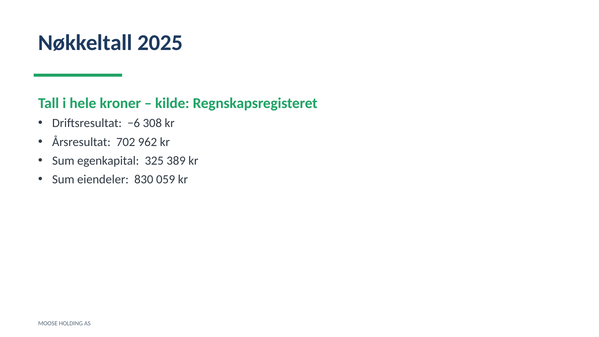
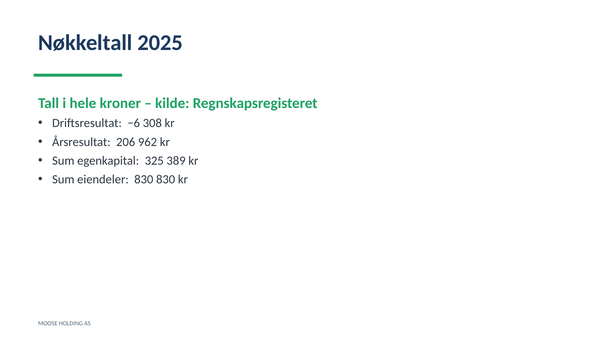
702: 702 -> 206
830 059: 059 -> 830
